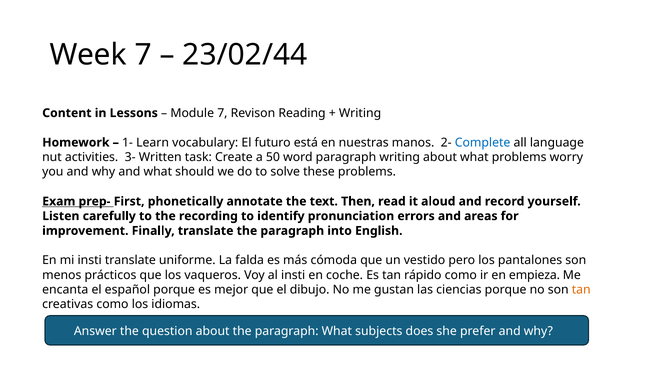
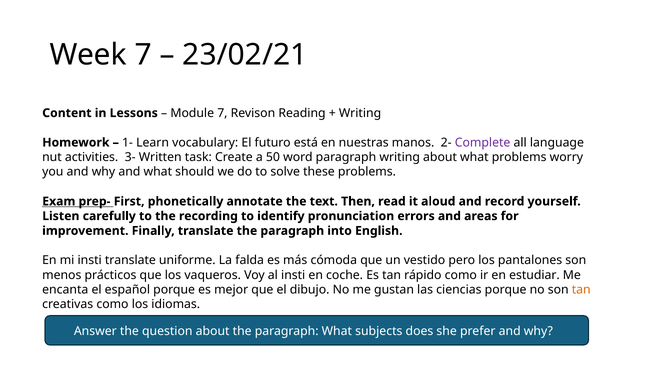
23/02/44: 23/02/44 -> 23/02/21
Complete colour: blue -> purple
empieza: empieza -> estudiar
